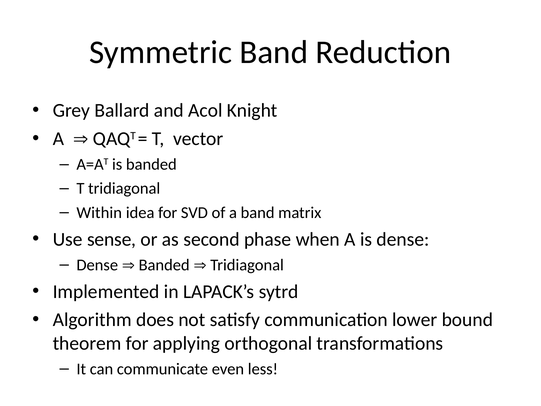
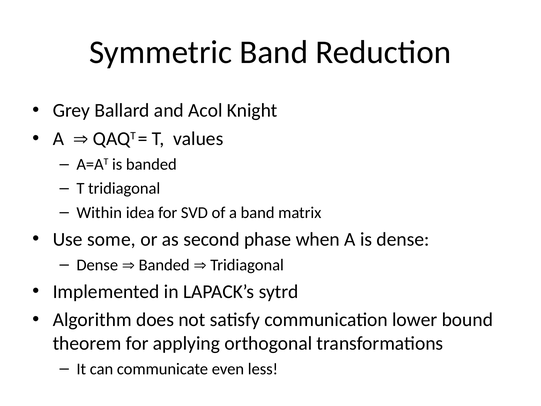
vector: vector -> values
sense: sense -> some
